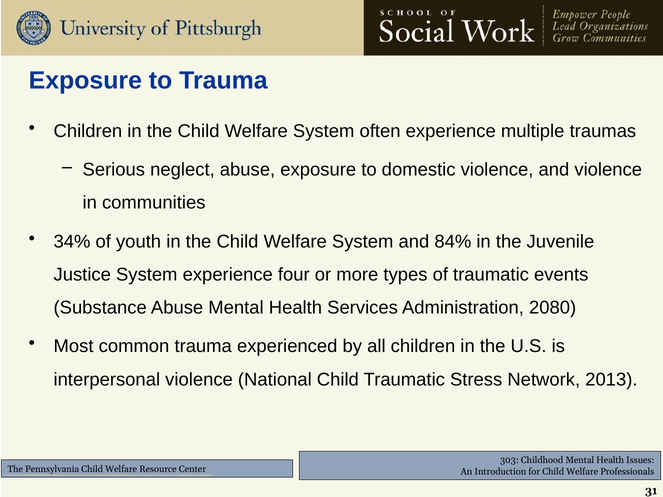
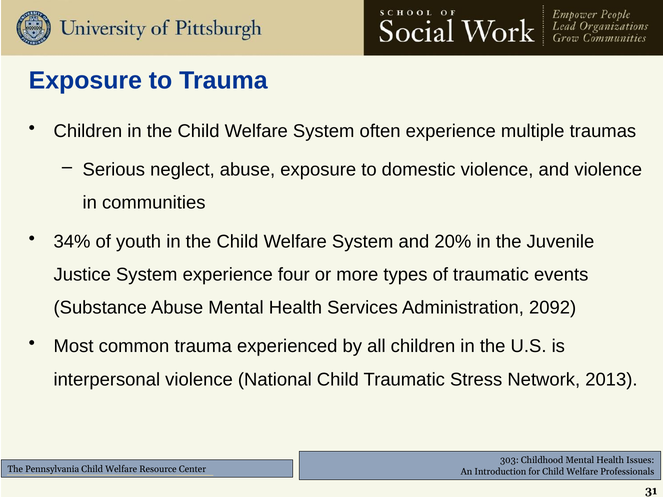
84%: 84% -> 20%
2080: 2080 -> 2092
